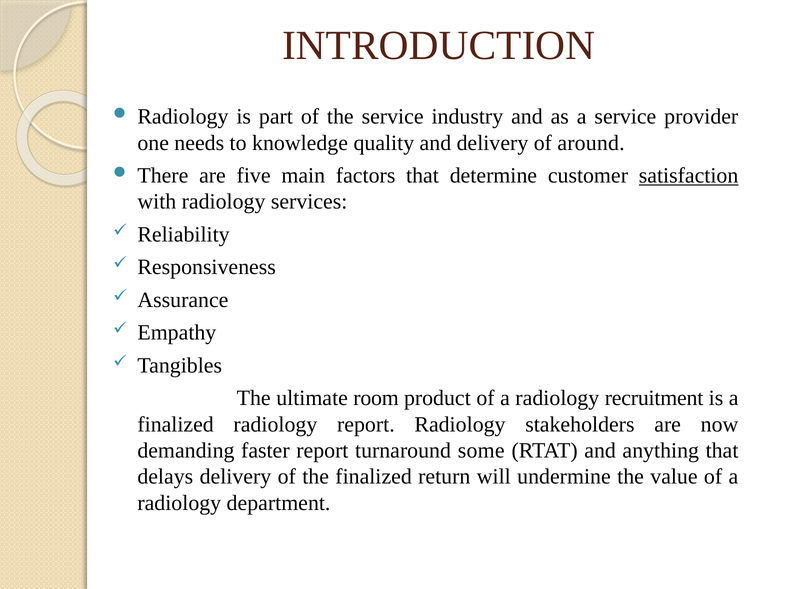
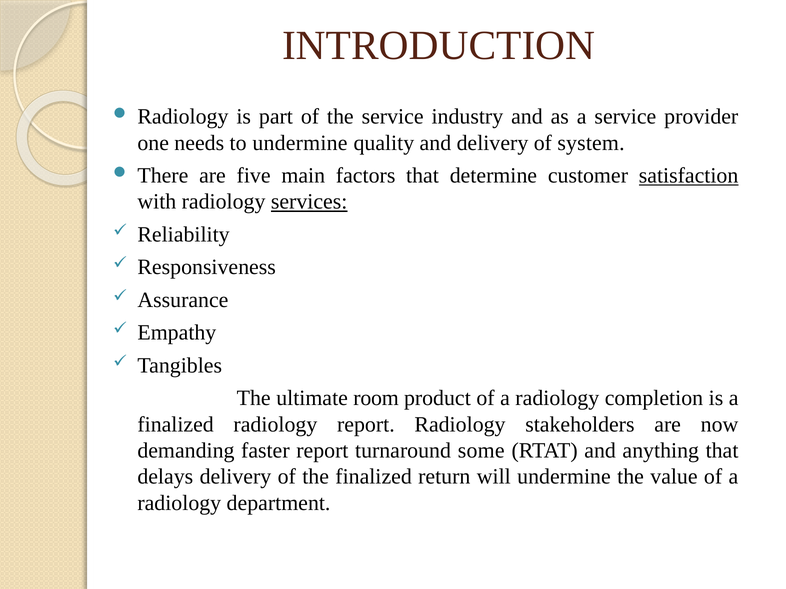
to knowledge: knowledge -> undermine
around: around -> system
services underline: none -> present
recruitment: recruitment -> completion
